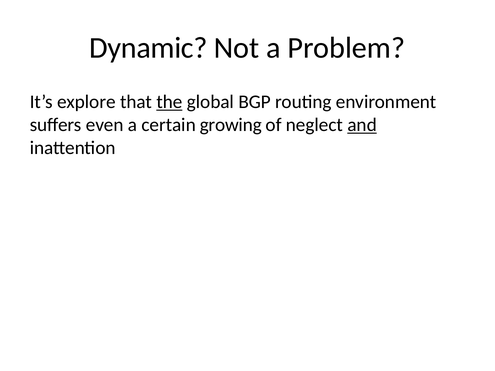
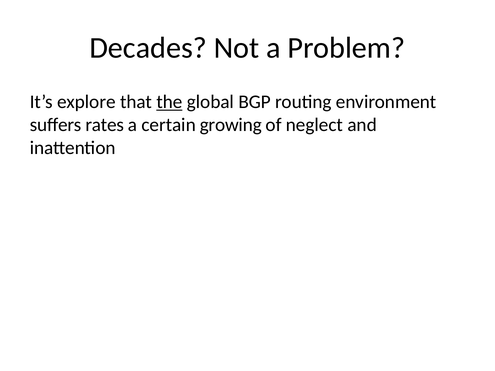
Dynamic: Dynamic -> Decades
even: even -> rates
and underline: present -> none
